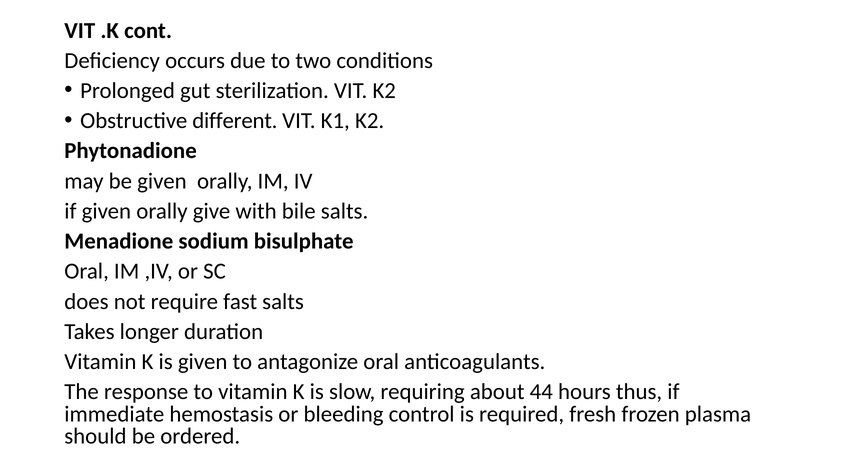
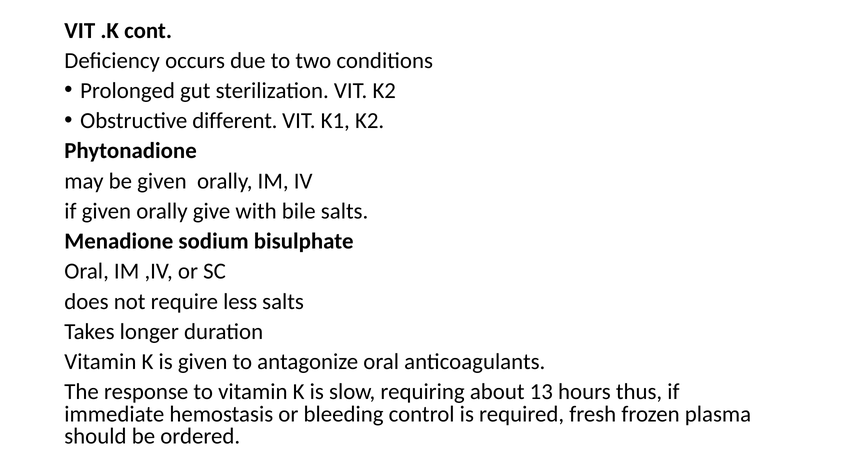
fast: fast -> less
44: 44 -> 13
